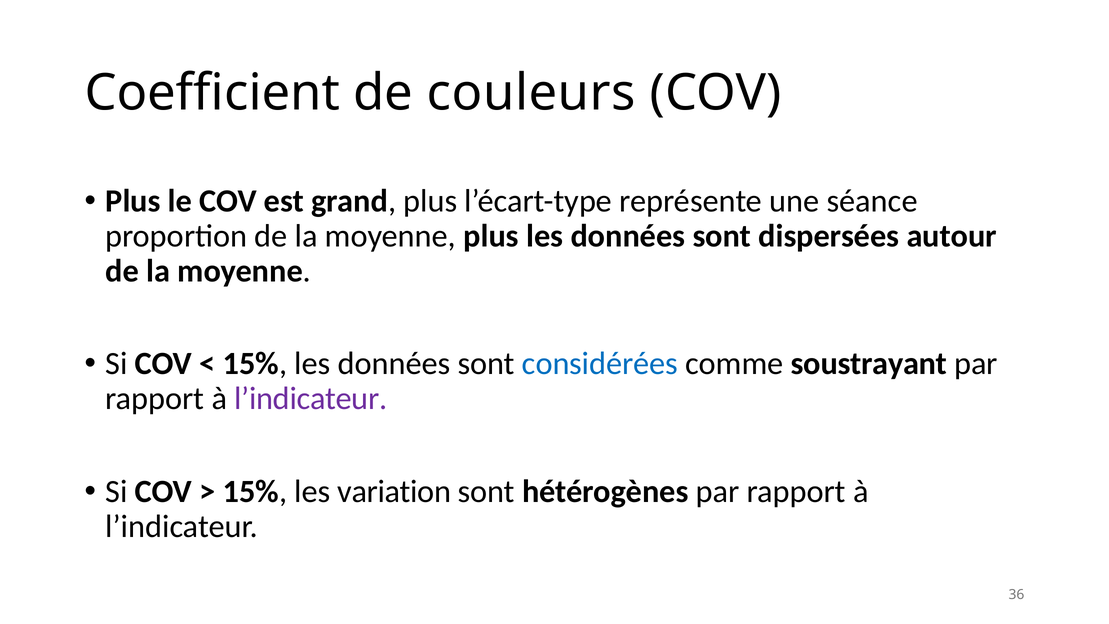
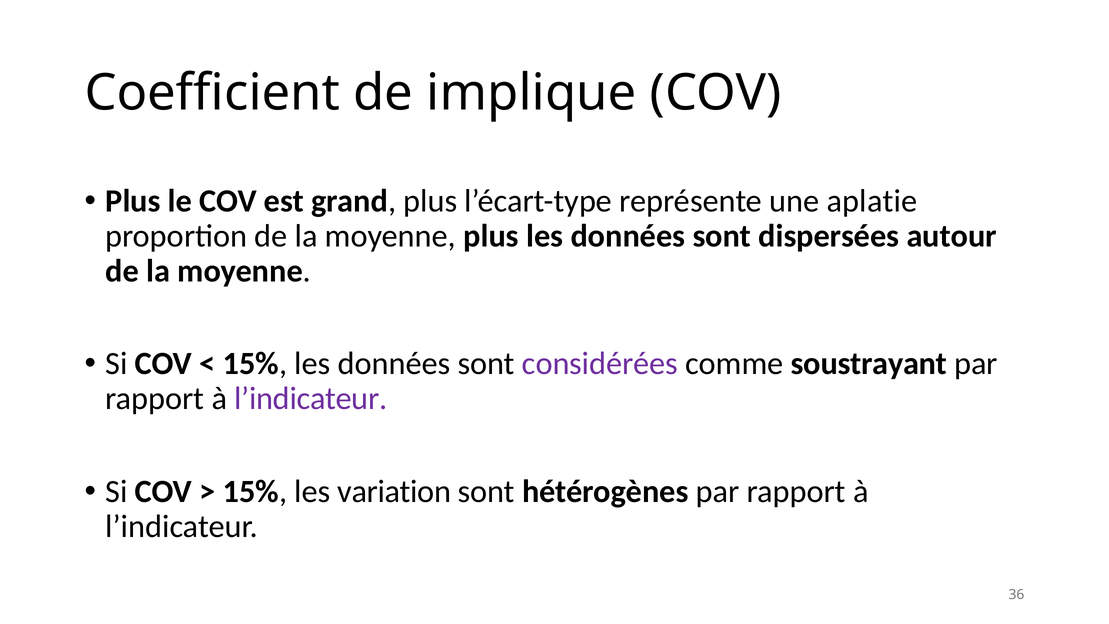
couleurs: couleurs -> implique
séance: séance -> aplatie
considérées colour: blue -> purple
